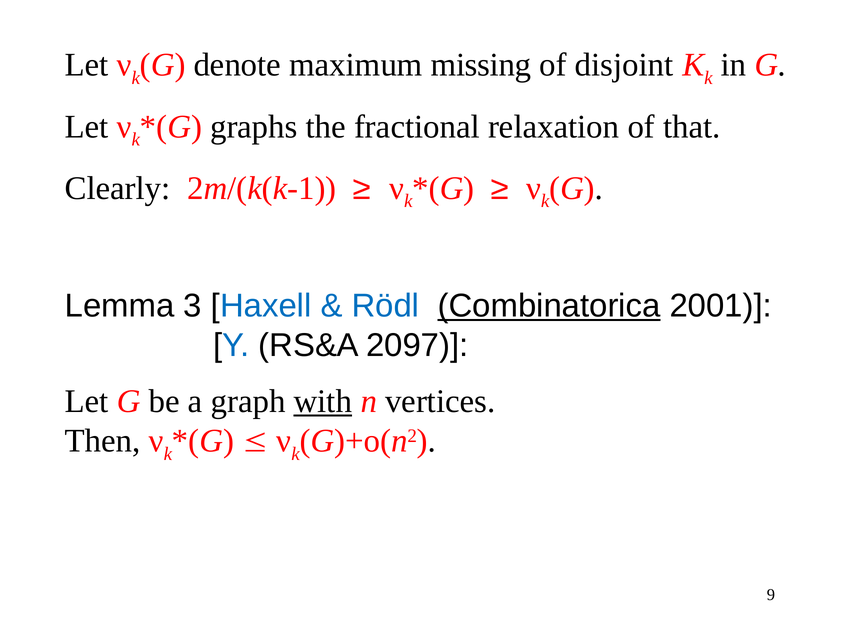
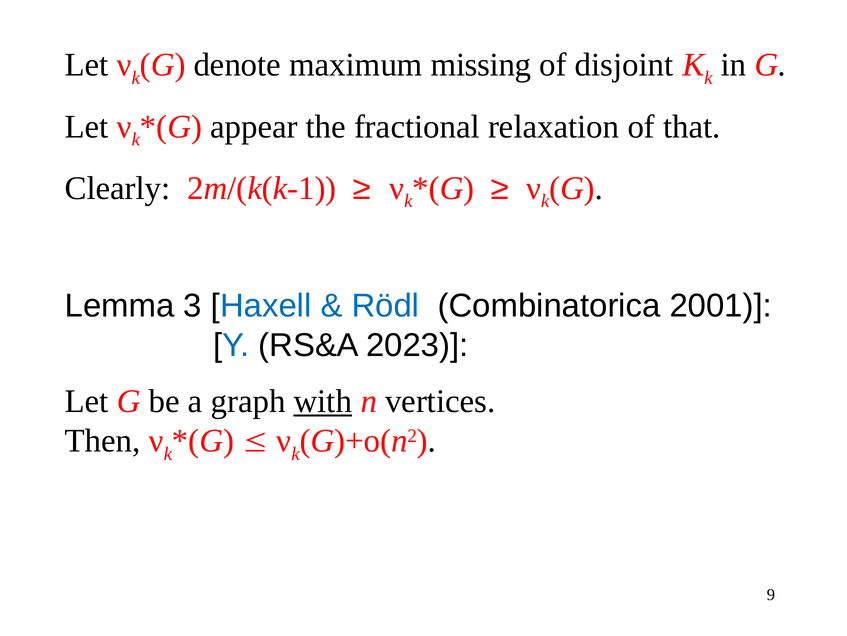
graphs: graphs -> appear
Combinatorica underline: present -> none
2097: 2097 -> 2023
